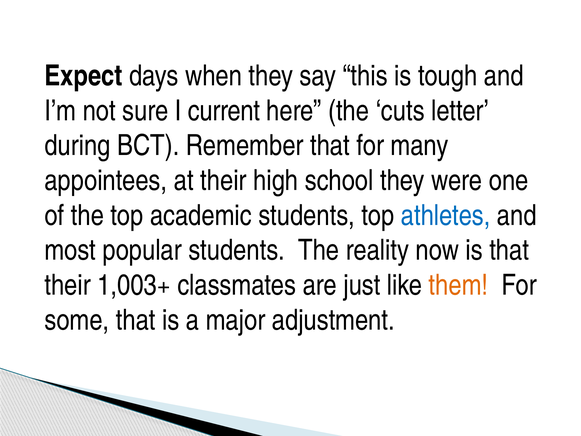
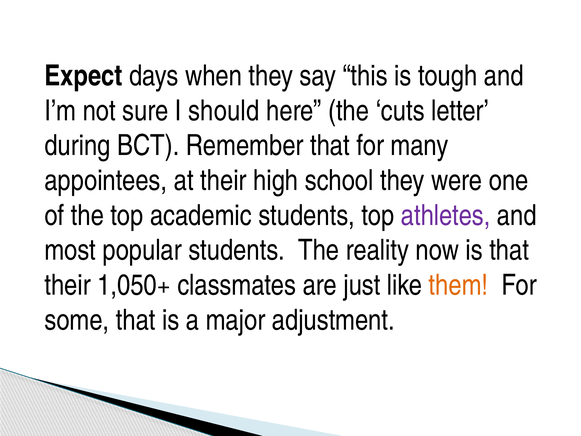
current: current -> should
athletes colour: blue -> purple
1,003+: 1,003+ -> 1,050+
